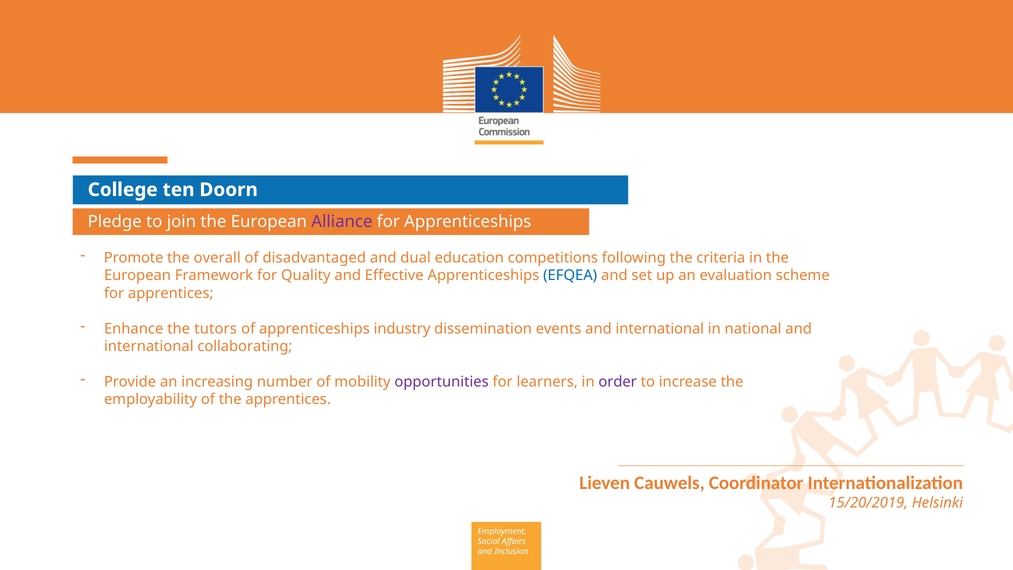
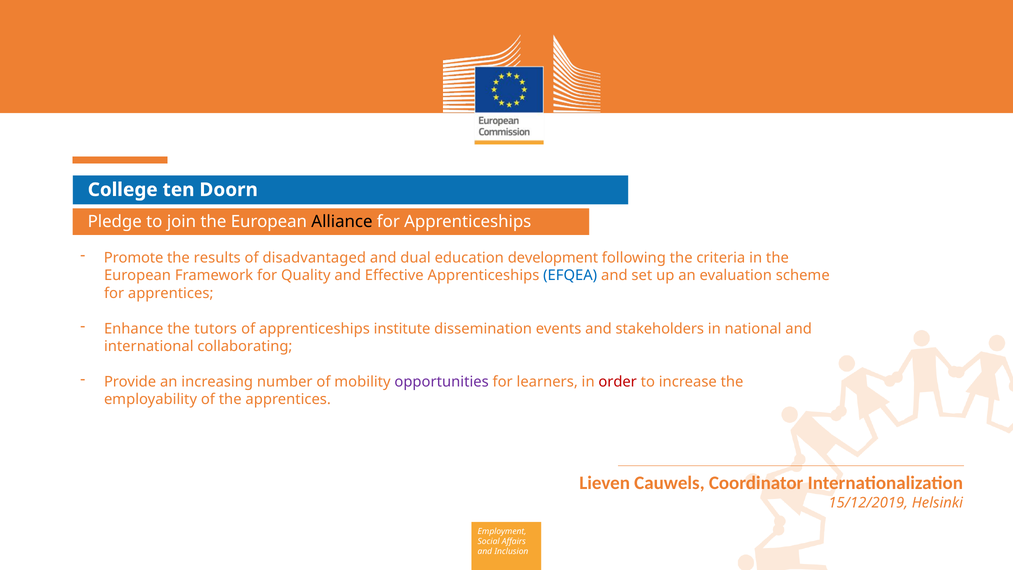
Alliance colour: purple -> black
overall: overall -> results
competitions: competitions -> development
industry: industry -> institute
events and international: international -> stakeholders
order colour: purple -> red
15/20/2019: 15/20/2019 -> 15/12/2019
